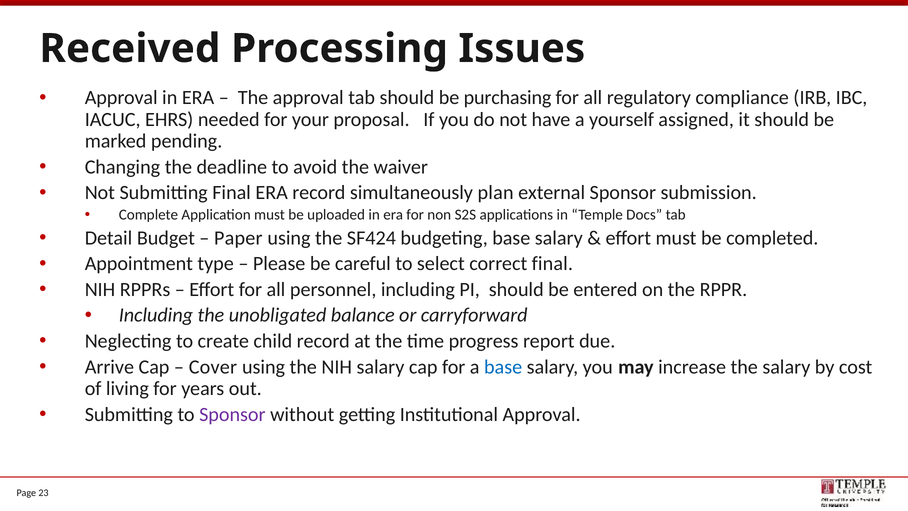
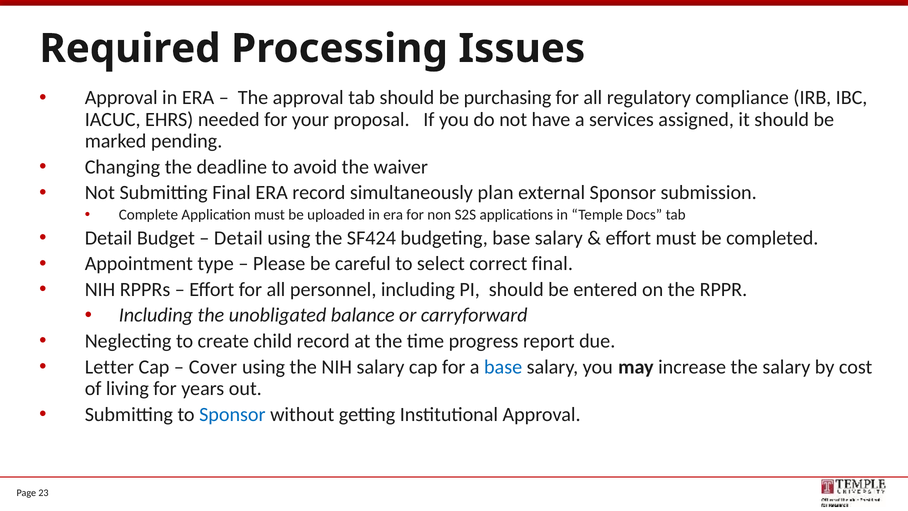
Received: Received -> Required
yourself: yourself -> services
Paper at (238, 238): Paper -> Detail
Arrive: Arrive -> Letter
Sponsor at (232, 414) colour: purple -> blue
